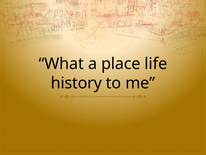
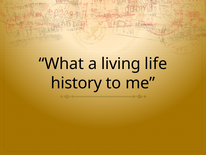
place: place -> living
